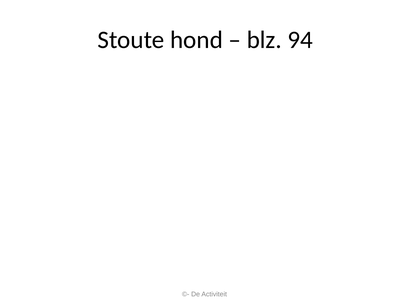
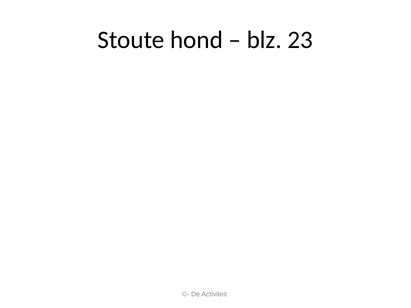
94: 94 -> 23
